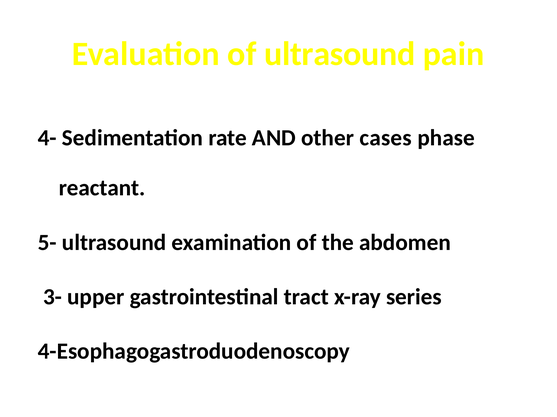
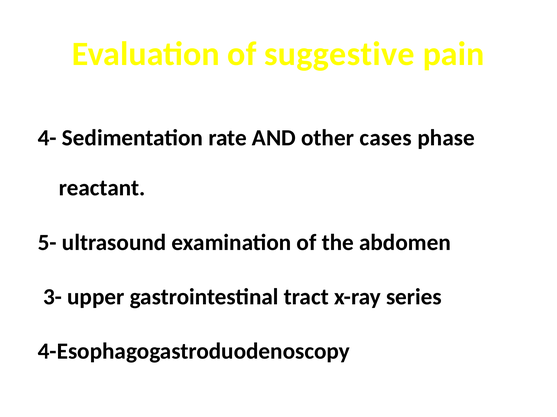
of ultrasound: ultrasound -> suggestive
